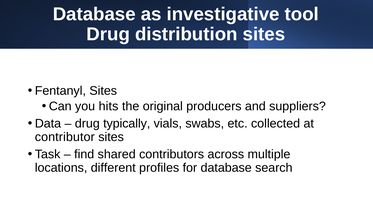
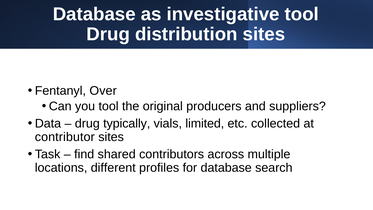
Fentanyl Sites: Sites -> Over
you hits: hits -> tool
swabs: swabs -> limited
